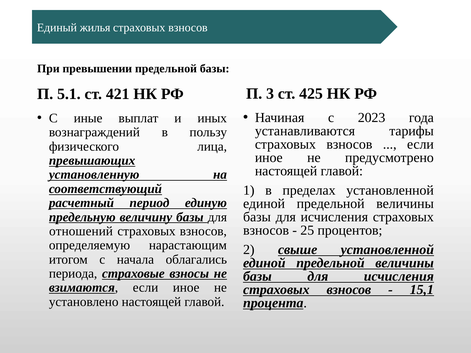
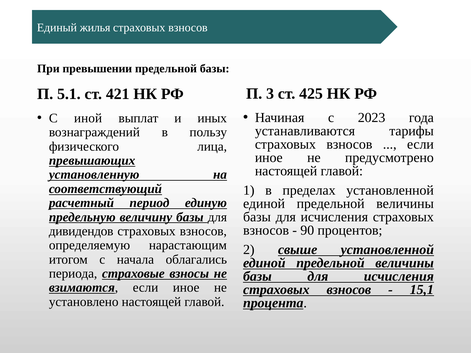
иные: иные -> иной
25: 25 -> 90
отношений: отношений -> дивидендов
